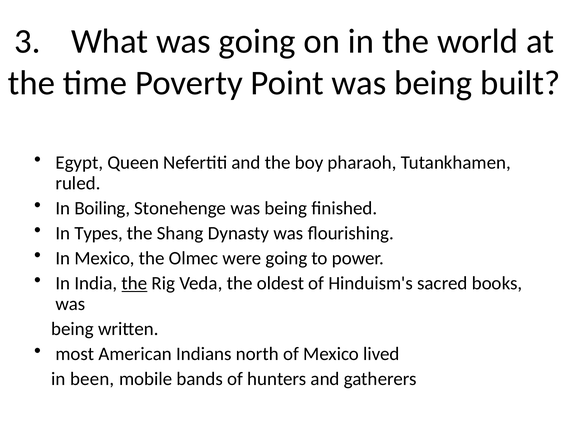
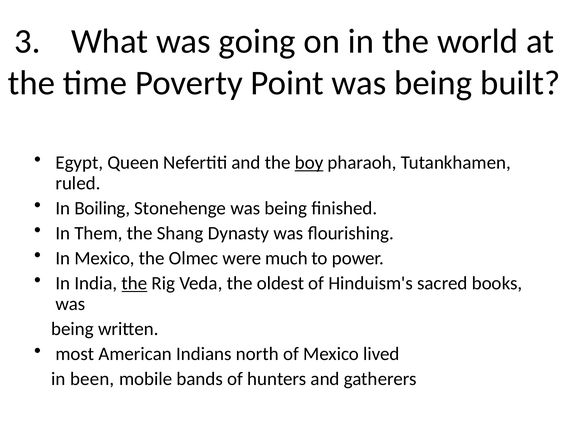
boy underline: none -> present
Types: Types -> Them
were going: going -> much
